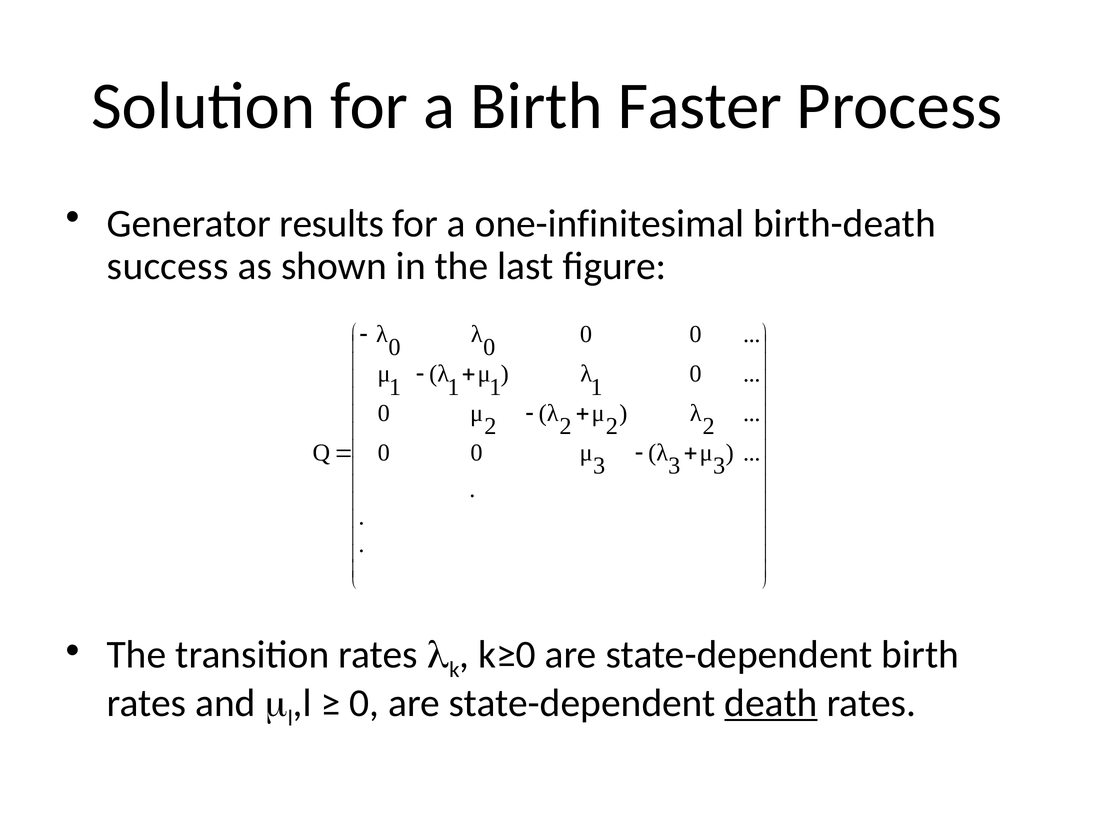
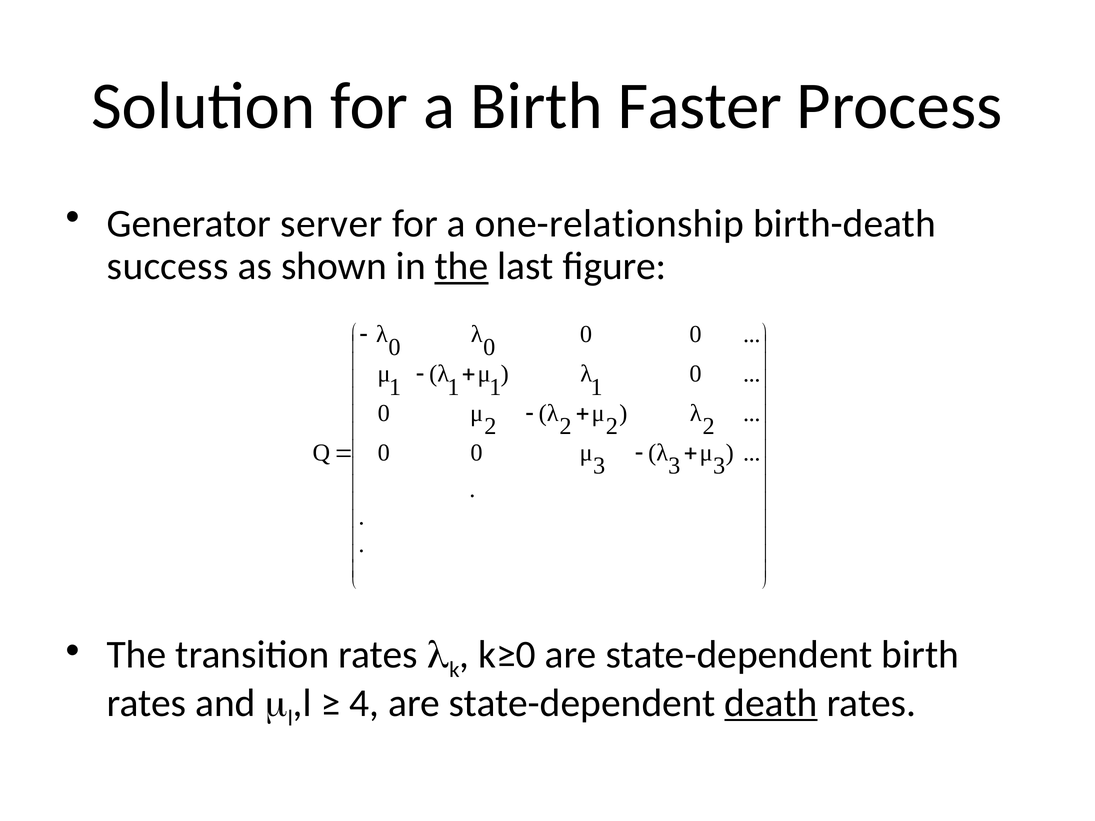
results: results -> server
one-infinitesimal: one-infinitesimal -> one-relationship
the at (462, 266) underline: none -> present
0 at (364, 703): 0 -> 4
